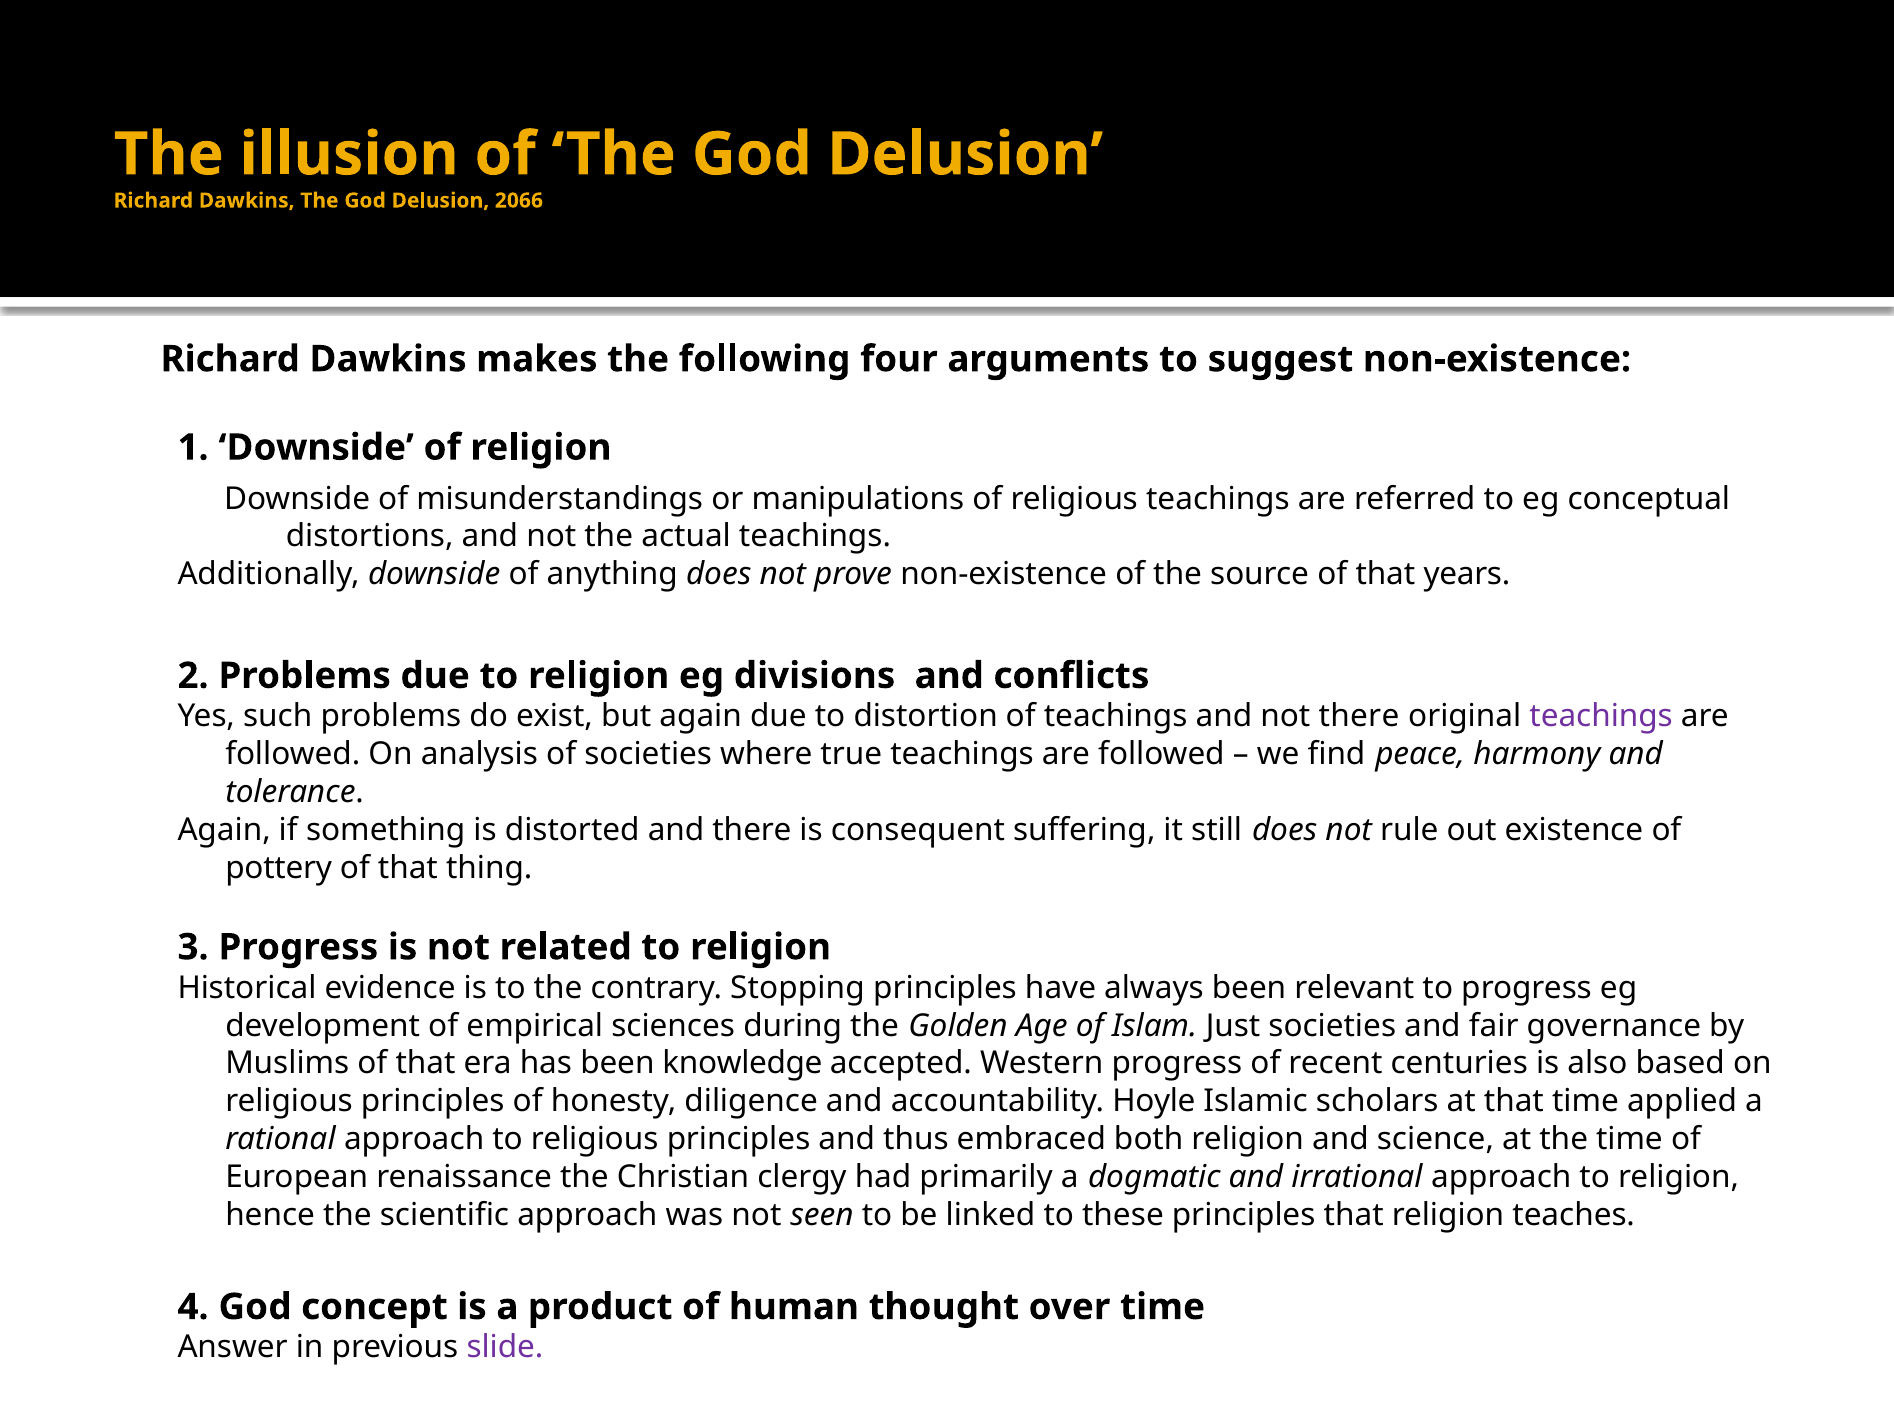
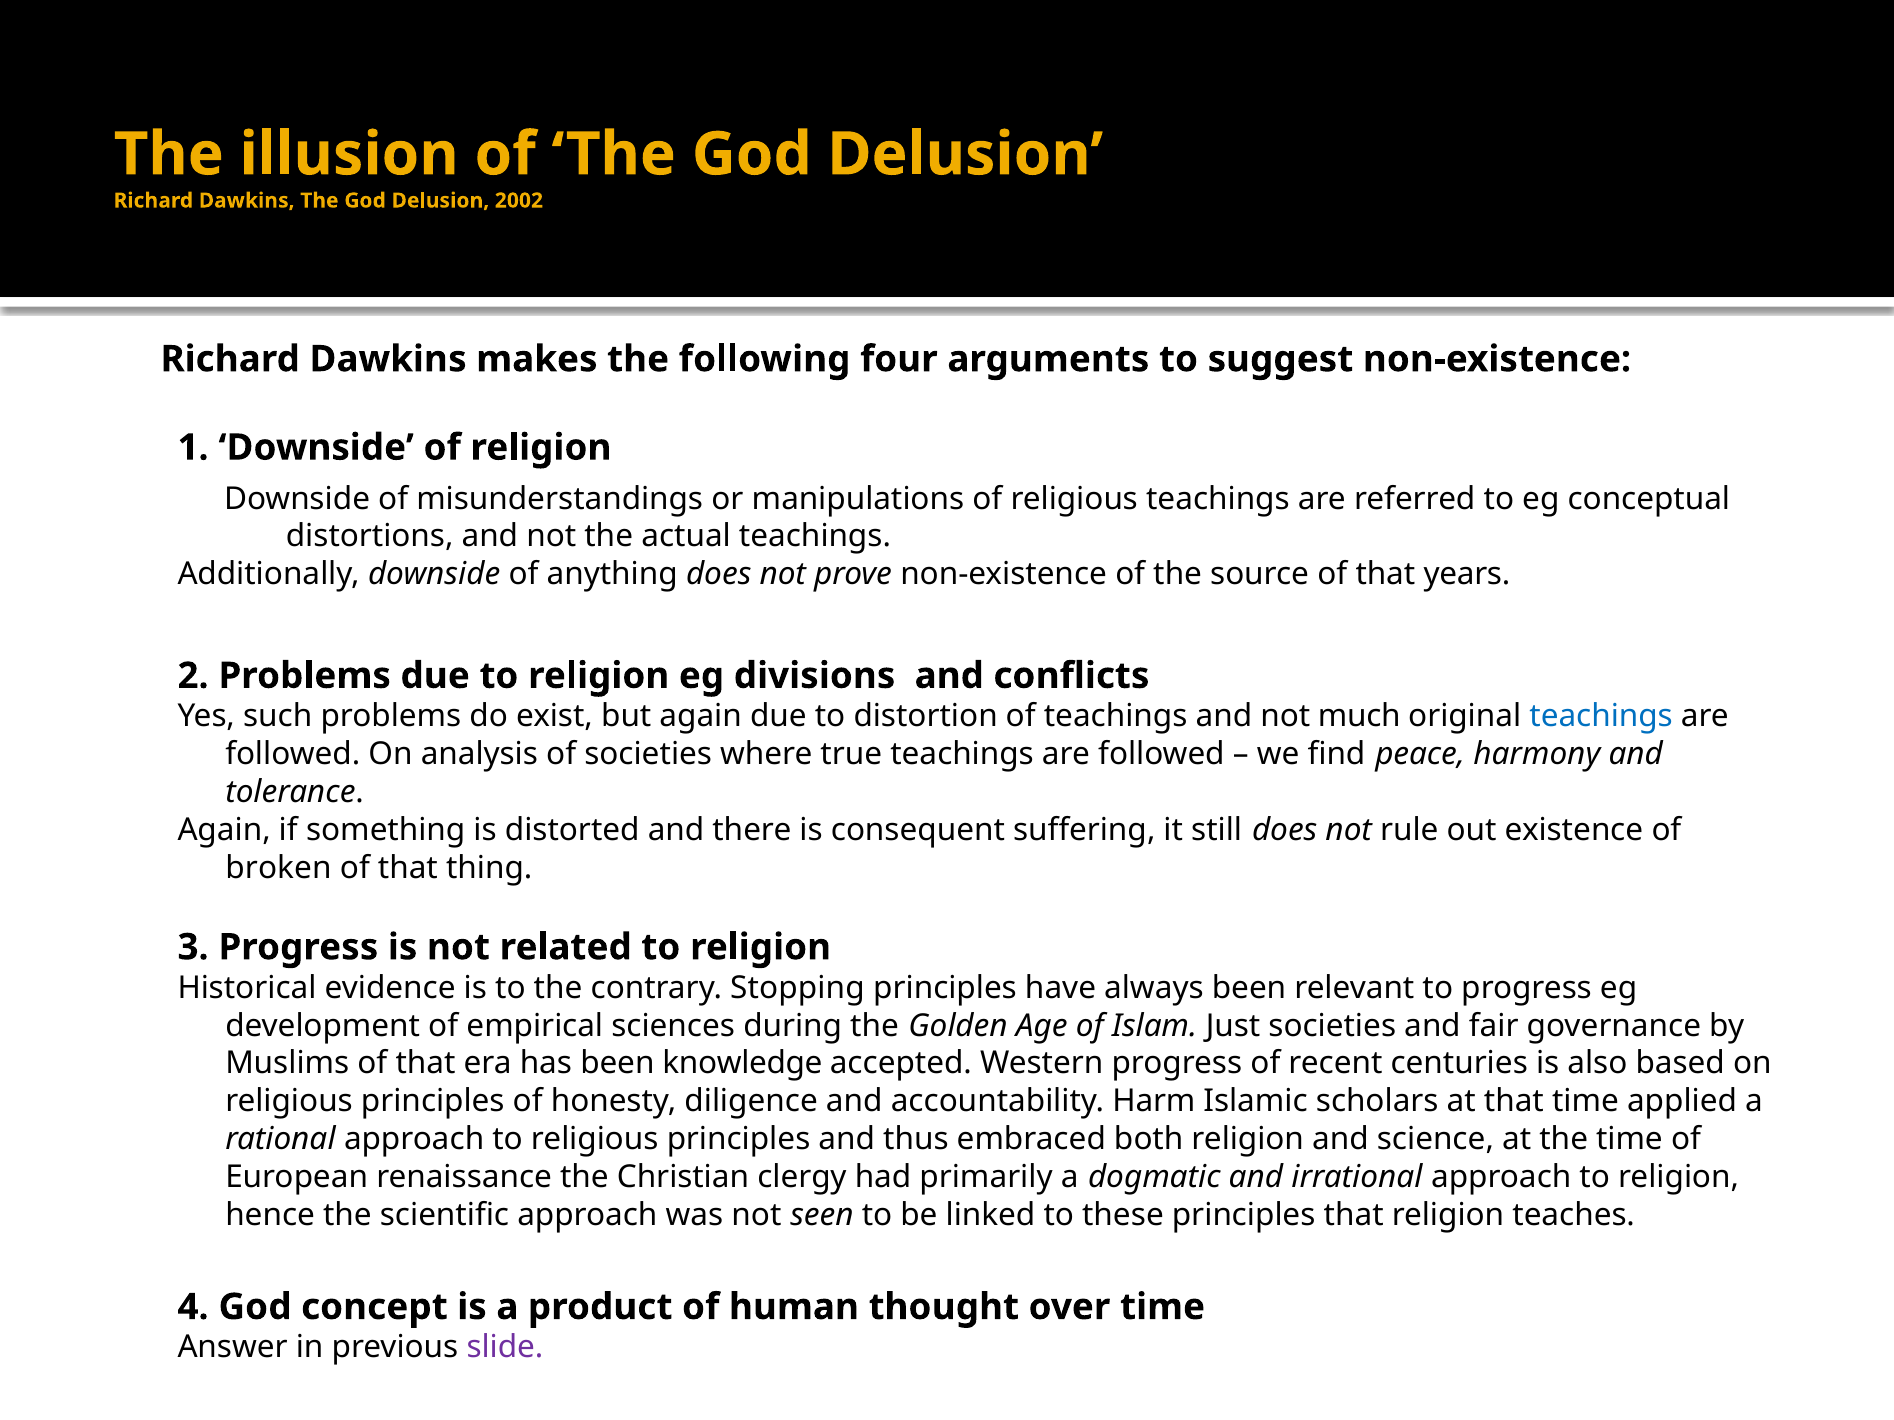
2066: 2066 -> 2002
not there: there -> much
teachings at (1601, 717) colour: purple -> blue
pottery: pottery -> broken
Hoyle: Hoyle -> Harm
